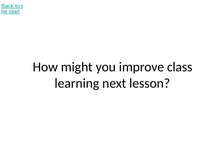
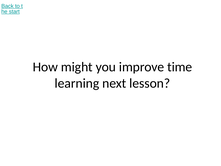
class: class -> time
